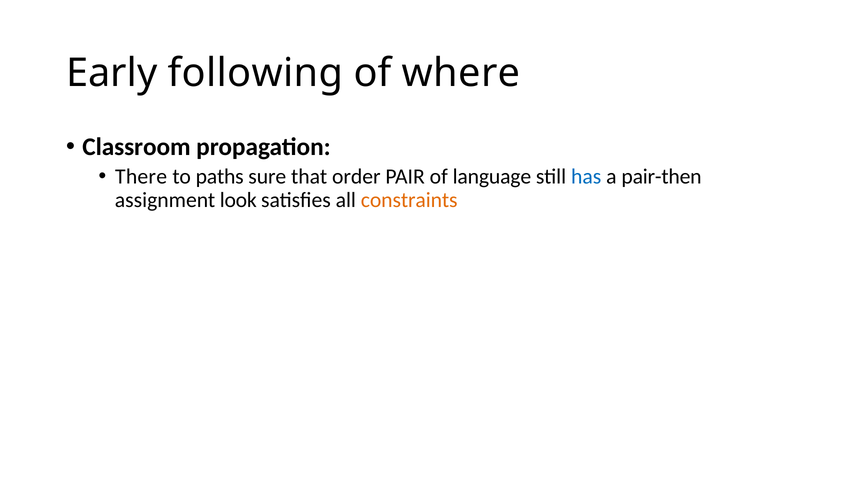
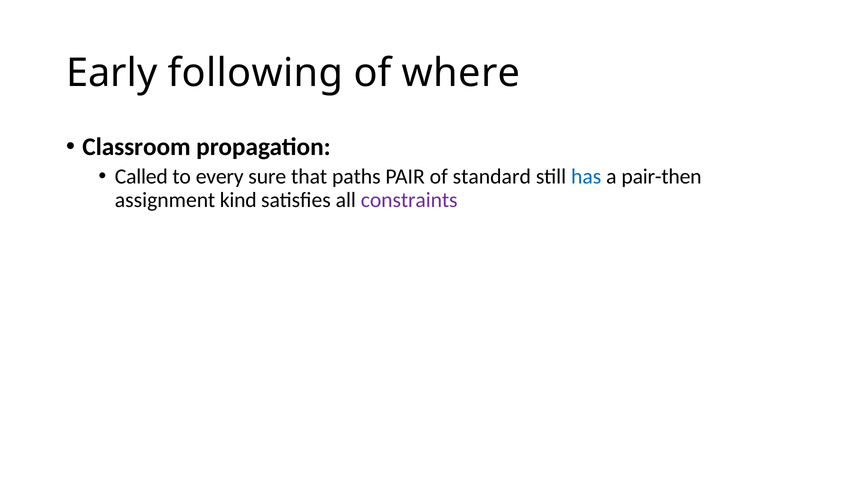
There: There -> Called
paths: paths -> every
order: order -> paths
language: language -> standard
look: look -> kind
constraints colour: orange -> purple
